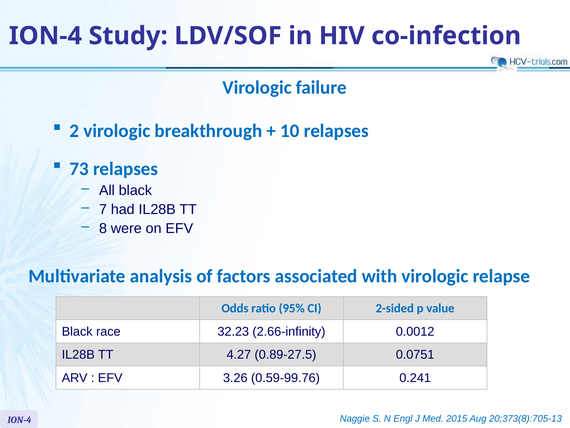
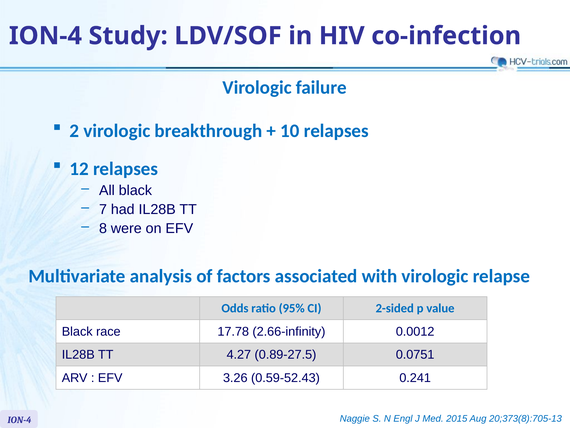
73: 73 -> 12
32.23: 32.23 -> 17.78
0.59-99.76: 0.59-99.76 -> 0.59-52.43
